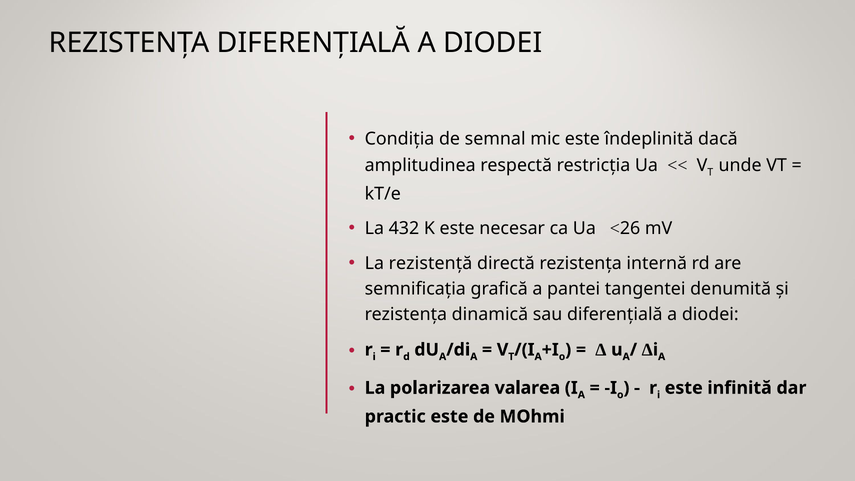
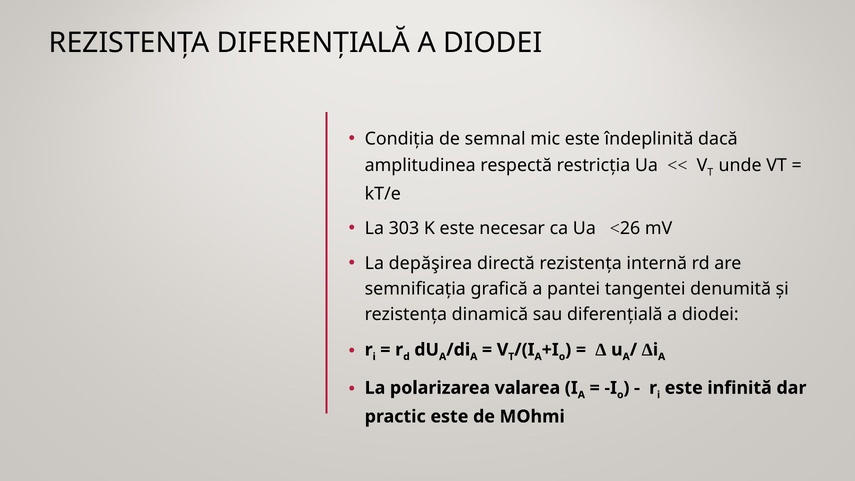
432: 432 -> 303
rezistență: rezistență -> depăşirea
